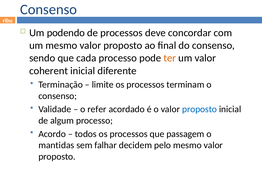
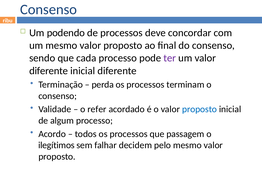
ter colour: orange -> purple
coherent at (49, 71): coherent -> diferente
limite: limite -> perda
mantidas: mantidas -> ilegítimos
